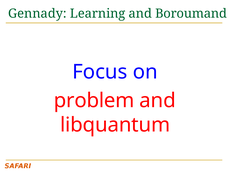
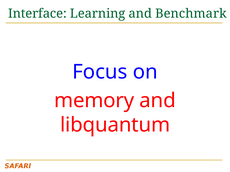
Gennady: Gennady -> Interface
Boroumand: Boroumand -> Benchmark
problem: problem -> memory
